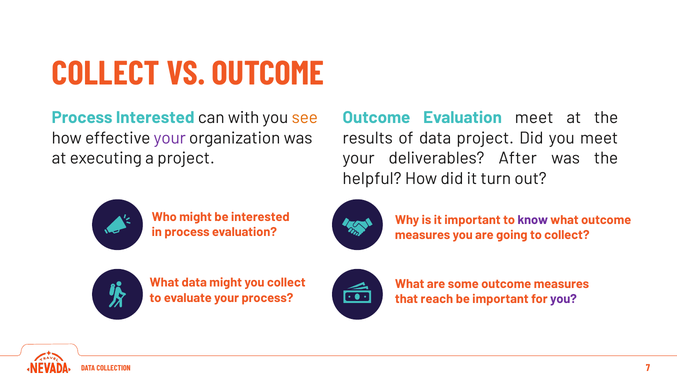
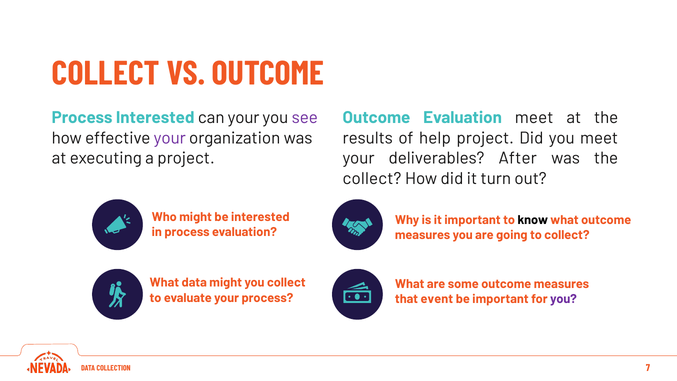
can with: with -> your
see colour: orange -> purple
of data: data -> help
helpful at (372, 178): helpful -> collect
know colour: purple -> black
reach: reach -> event
